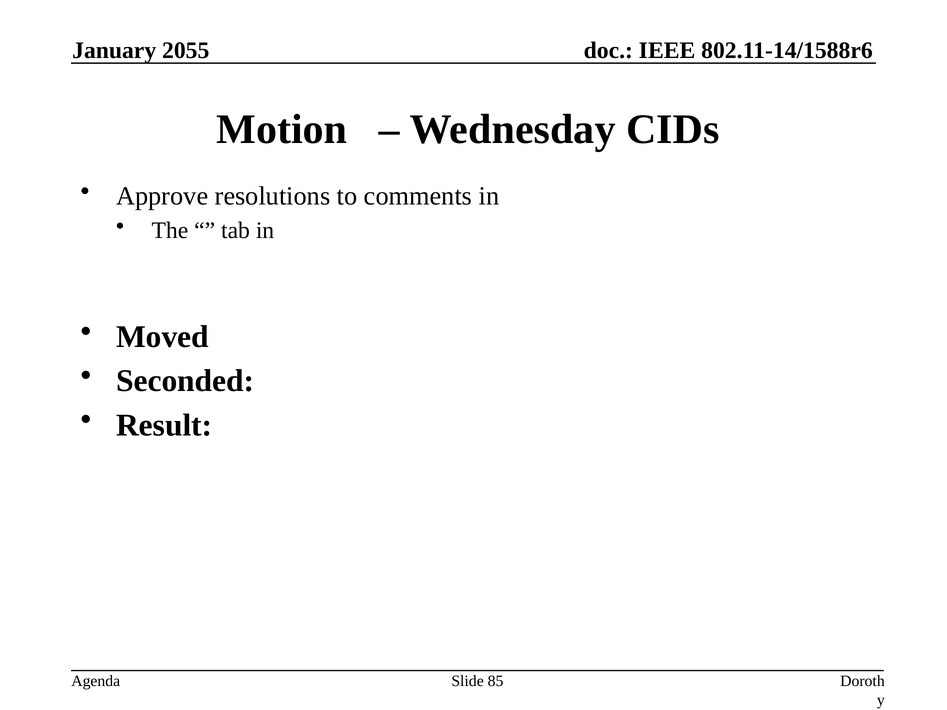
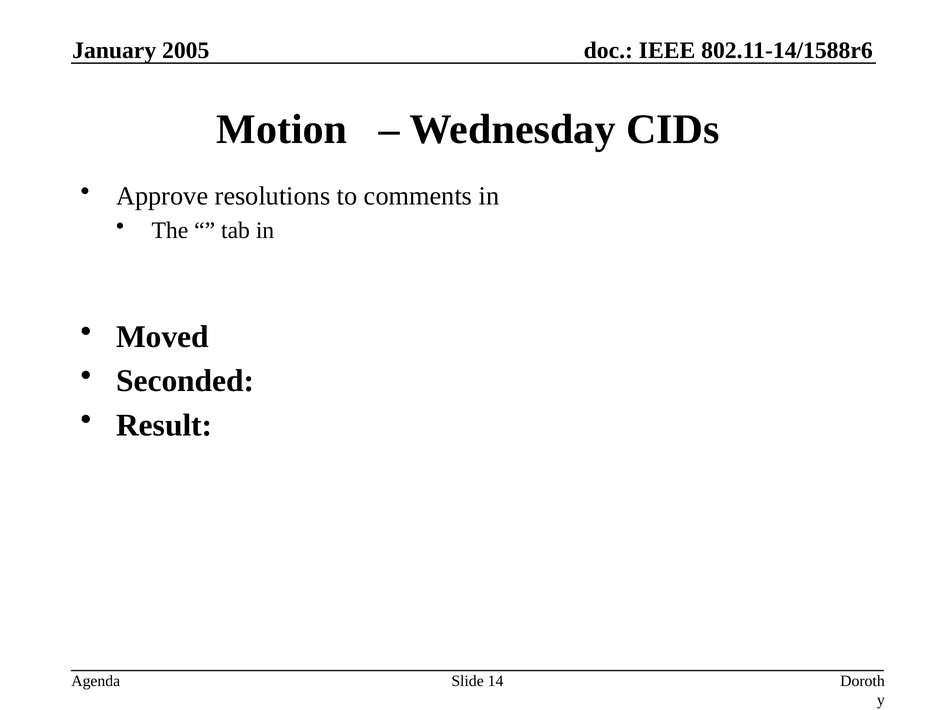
2055: 2055 -> 2005
85: 85 -> 14
